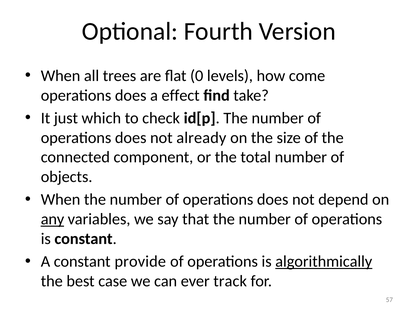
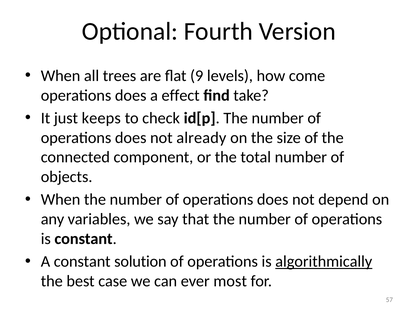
0: 0 -> 9
which: which -> keeps
any underline: present -> none
provide: provide -> solution
track: track -> most
